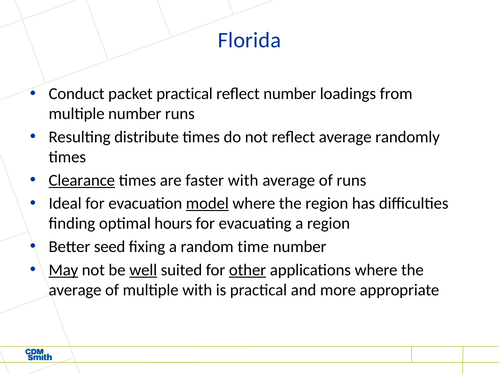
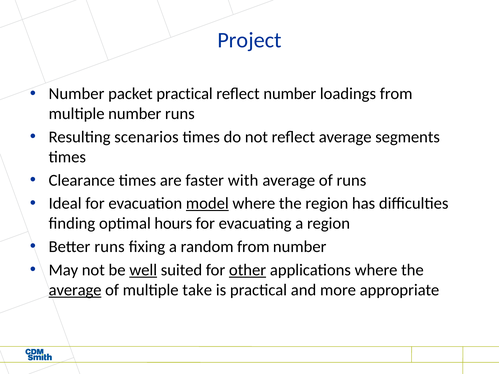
Florida: Florida -> Project
Conduct at (77, 94): Conduct -> Number
distribute: distribute -> scenarios
randomly: randomly -> segments
Clearance underline: present -> none
Better seed: seed -> runs
random time: time -> from
May underline: present -> none
average at (75, 290) underline: none -> present
multiple with: with -> take
